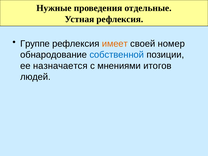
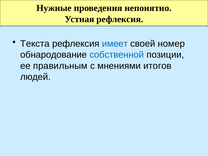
отдельные: отдельные -> непонятно
Группе: Группе -> Текста
имеет colour: orange -> blue
назначается: назначается -> правильным
